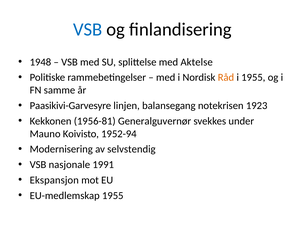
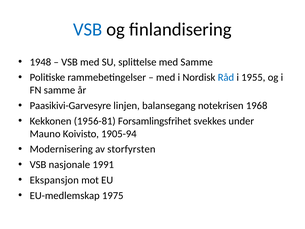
med Aktelse: Aktelse -> Samme
Råd colour: orange -> blue
1923: 1923 -> 1968
Generalguvernør: Generalguvernør -> Forsamlingsfrihet
1952-94: 1952-94 -> 1905-94
selvstendig: selvstendig -> storfyrsten
EU-medlemskap 1955: 1955 -> 1975
